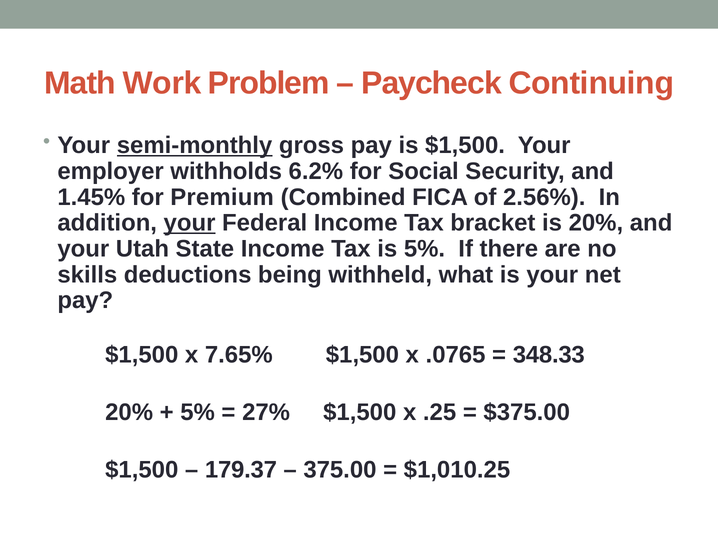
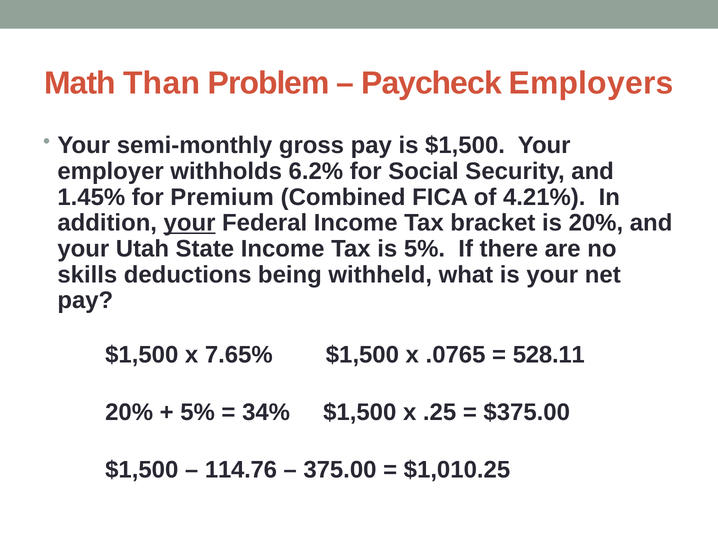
Work: Work -> Than
Continuing: Continuing -> Employers
semi-monthly underline: present -> none
2.56%: 2.56% -> 4.21%
348.33: 348.33 -> 528.11
27%: 27% -> 34%
179.37: 179.37 -> 114.76
